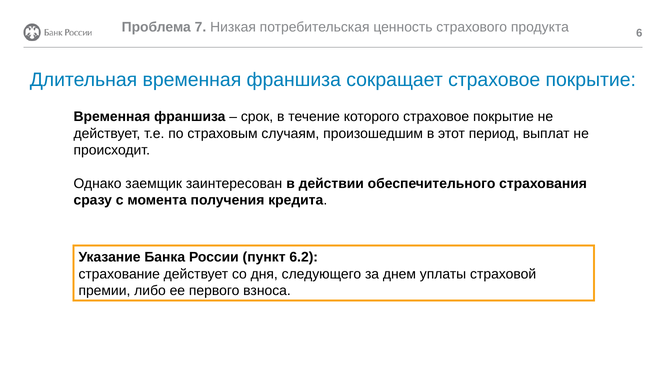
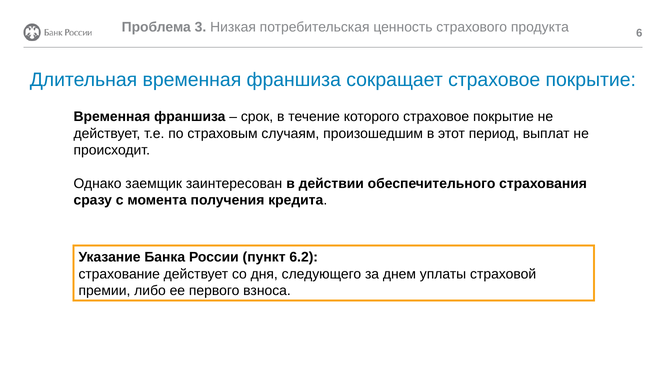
7: 7 -> 3
